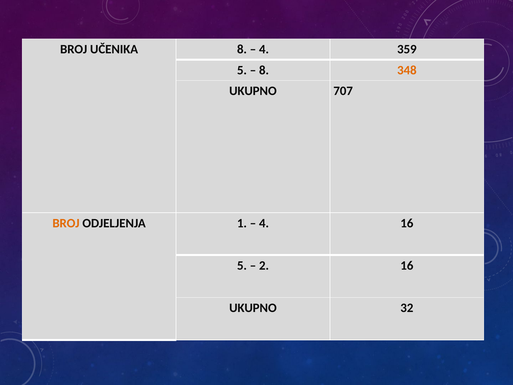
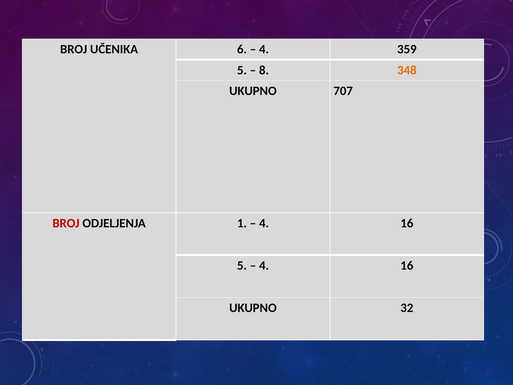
UČENIKA 8: 8 -> 6
BROJ at (66, 223) colour: orange -> red
2 at (264, 265): 2 -> 4
